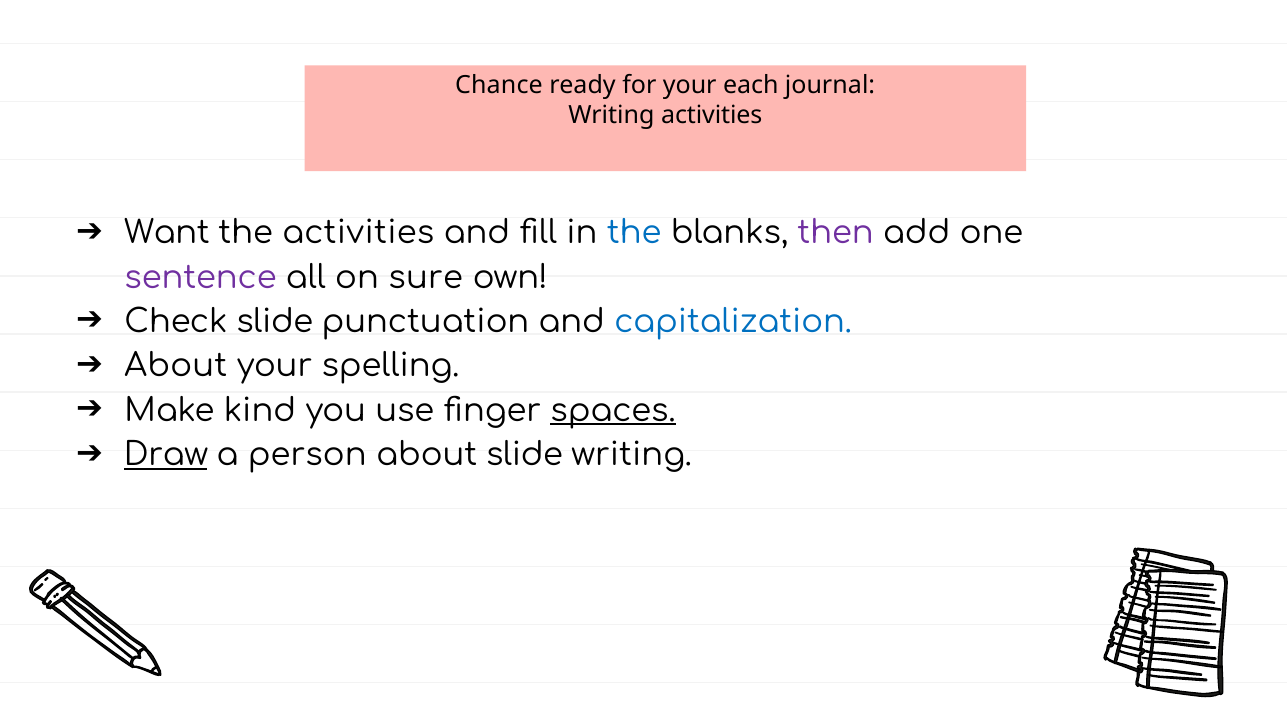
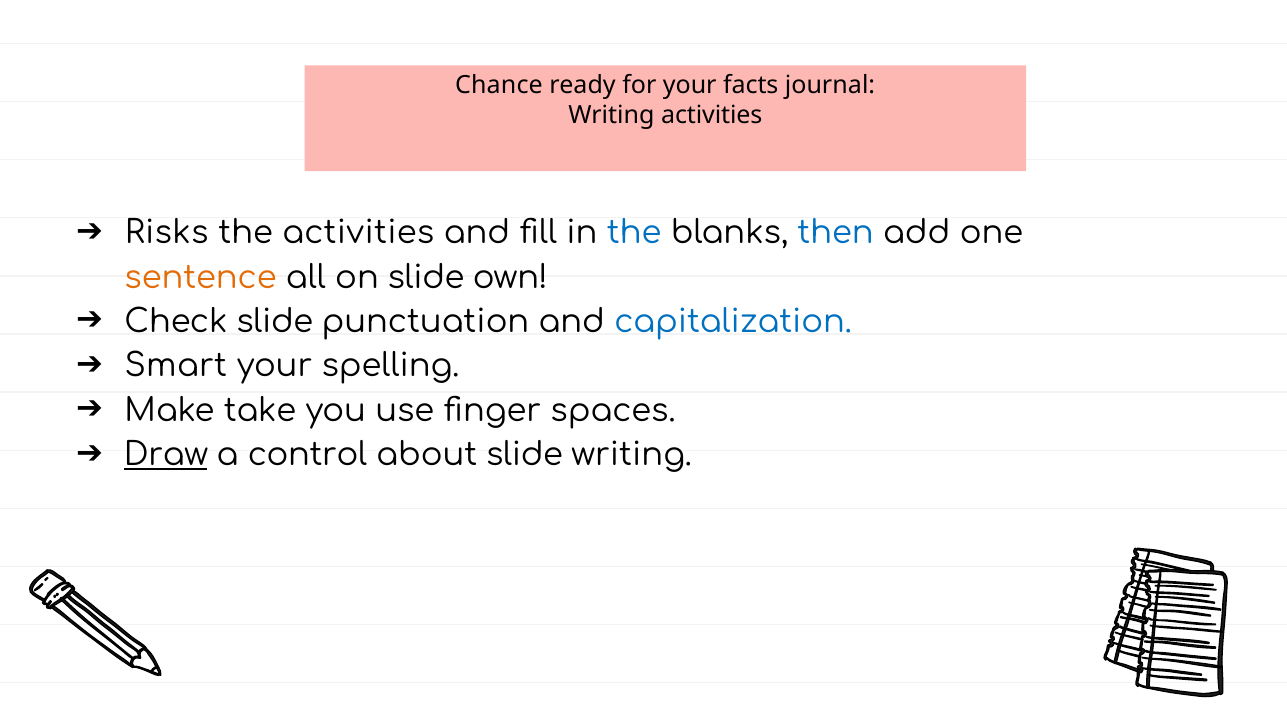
each: each -> facts
Want: Want -> Risks
then colour: purple -> blue
sentence colour: purple -> orange
on sure: sure -> slide
About at (176, 366): About -> Smart
kind: kind -> take
spaces underline: present -> none
person: person -> control
